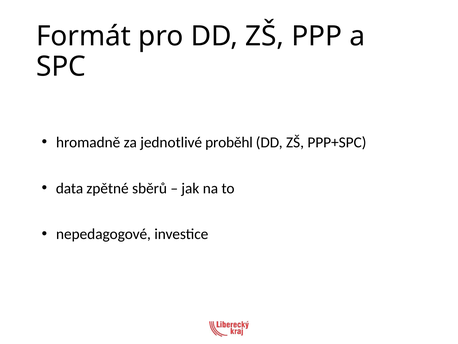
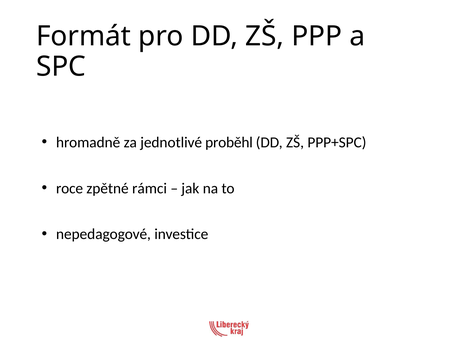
data: data -> roce
sběrů: sběrů -> rámci
